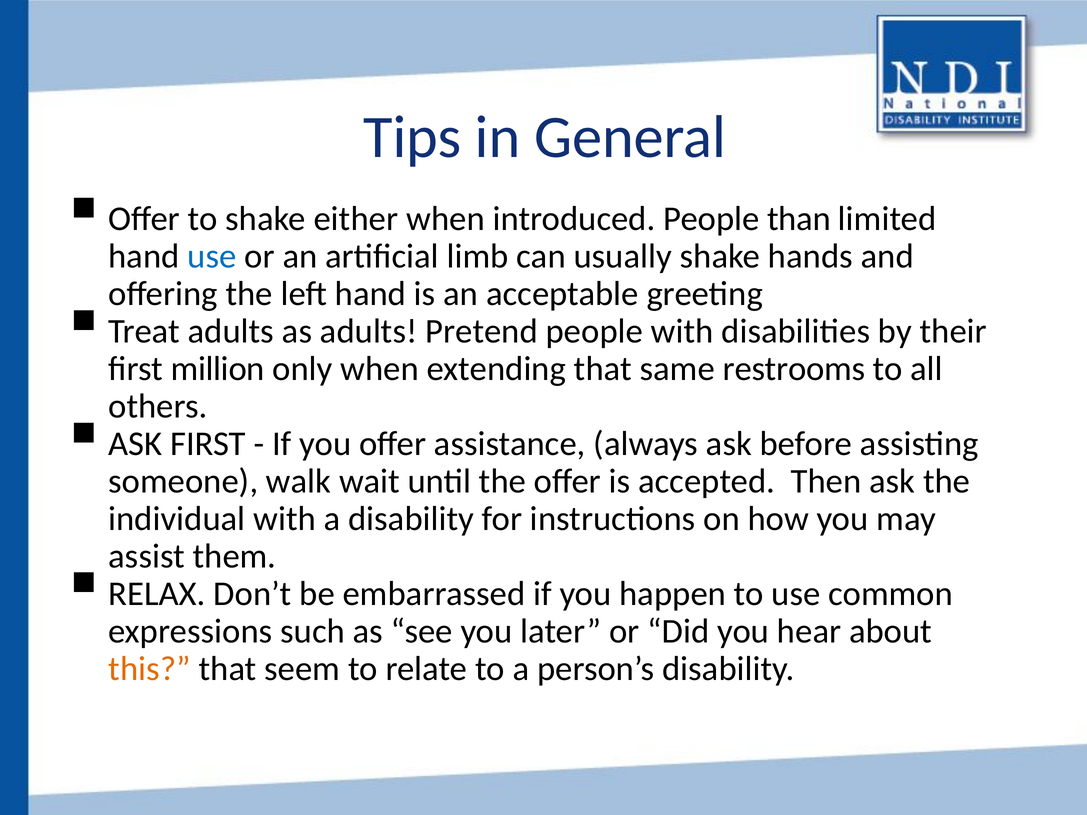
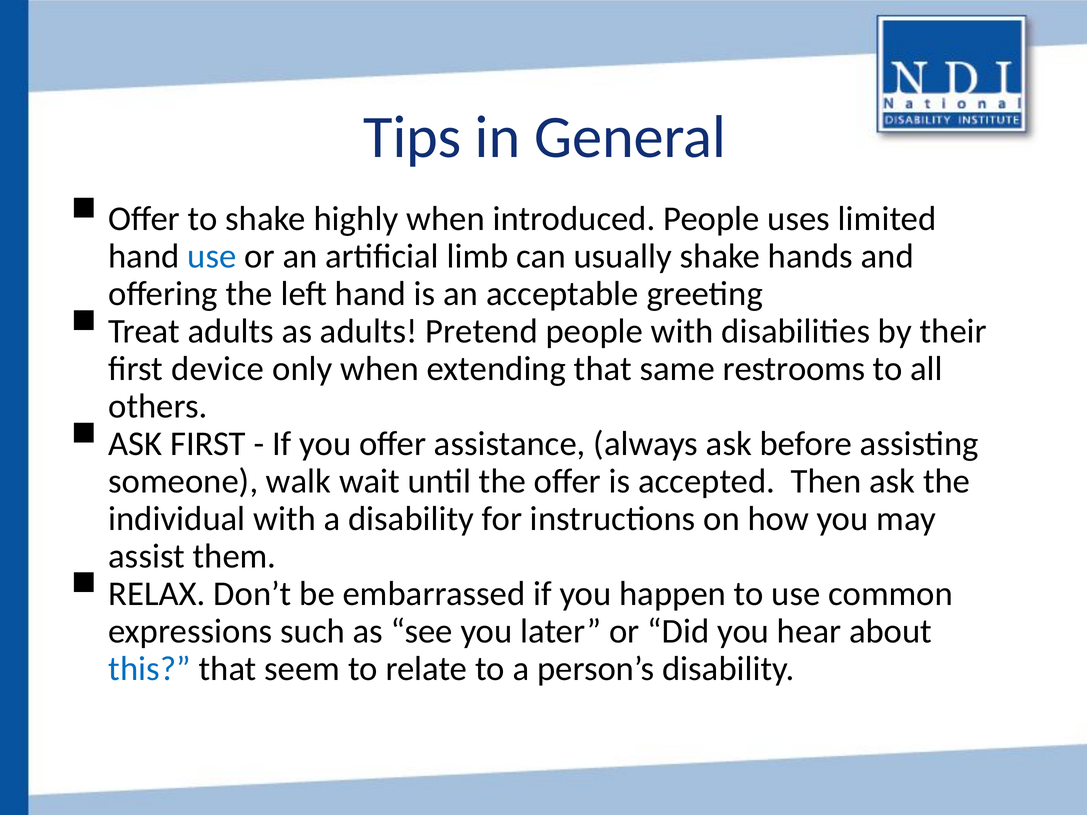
either: either -> highly
than: than -> uses
million: million -> device
this colour: orange -> blue
